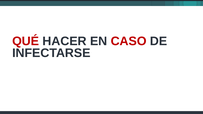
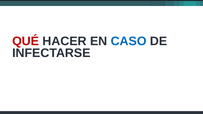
CASO colour: red -> blue
